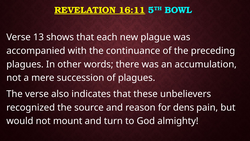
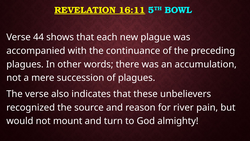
13: 13 -> 44
dens: dens -> river
